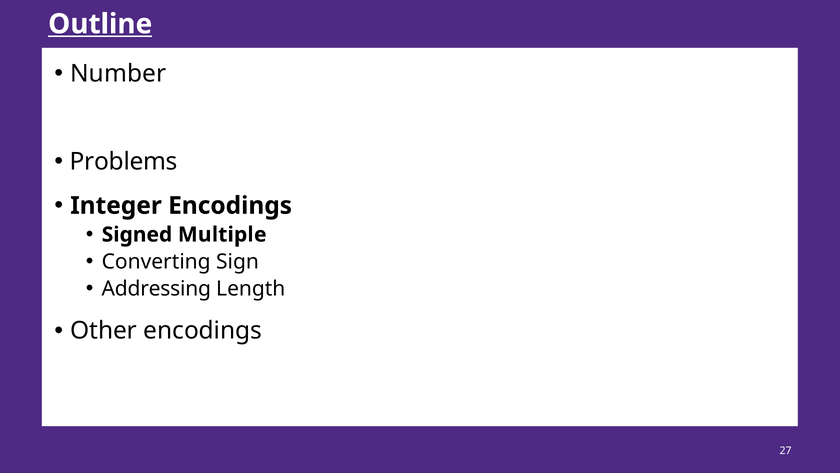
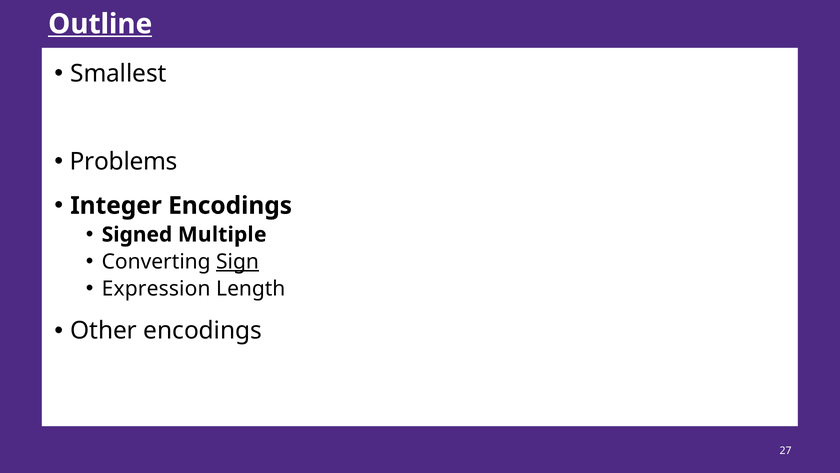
Number: Number -> Smallest
Sign underline: none -> present
Addressing: Addressing -> Expression
